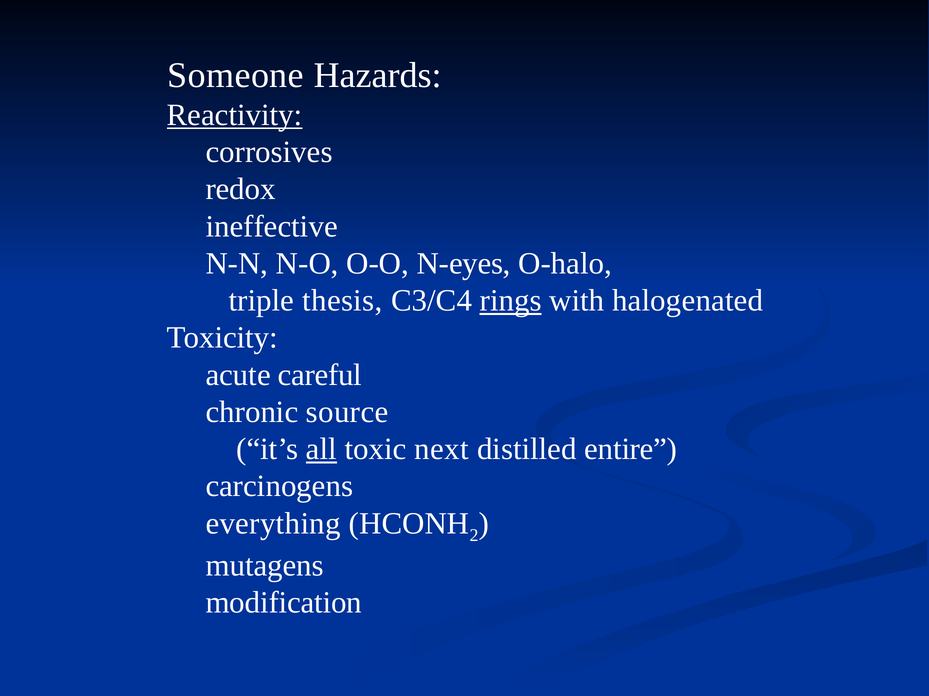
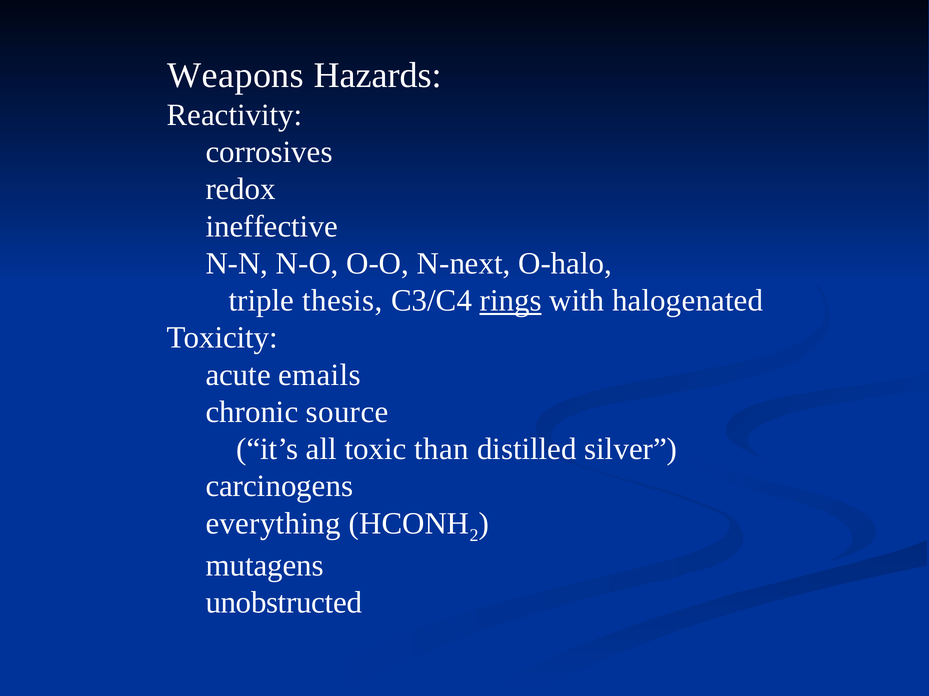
Someone: Someone -> Weapons
Reactivity underline: present -> none
N-eyes: N-eyes -> N-next
careful: careful -> emails
all underline: present -> none
next: next -> than
entire: entire -> silver
modification: modification -> unobstructed
